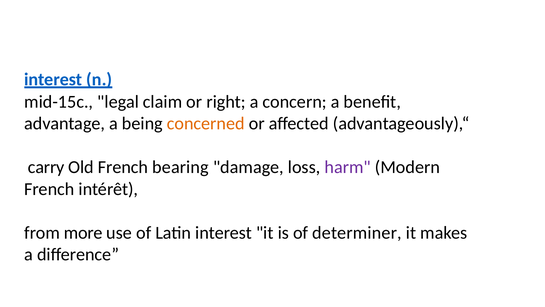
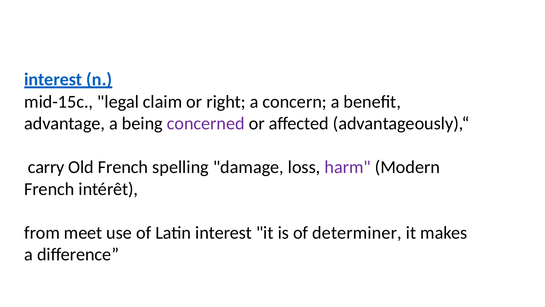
concerned colour: orange -> purple
bearing: bearing -> spelling
more: more -> meet
